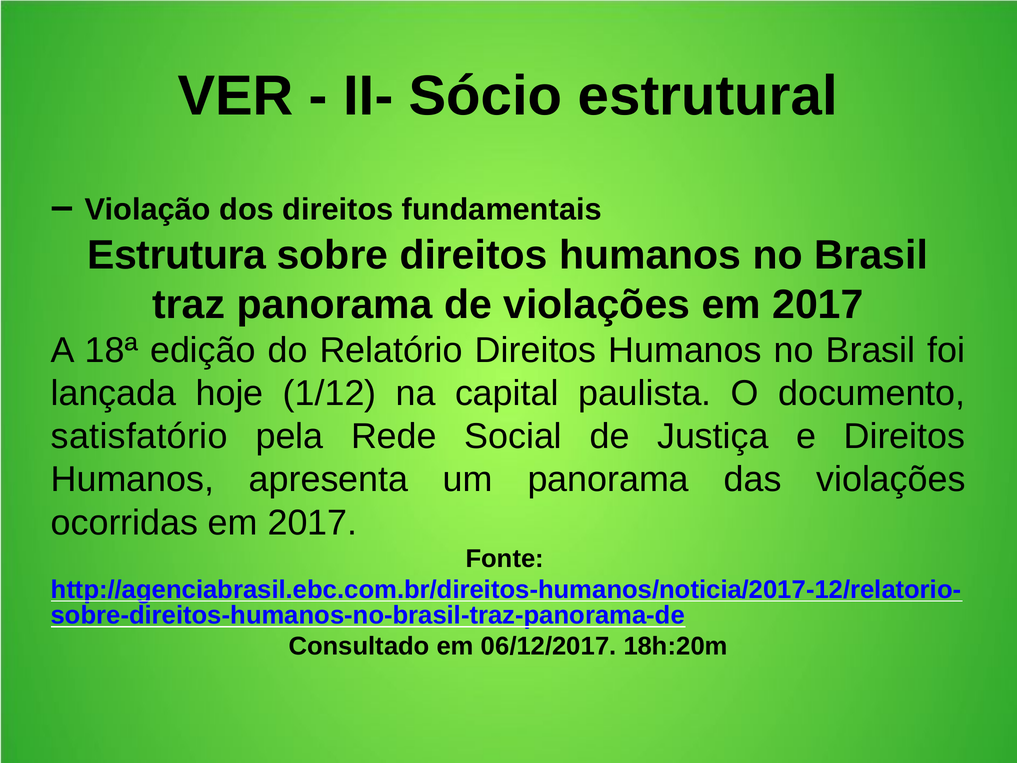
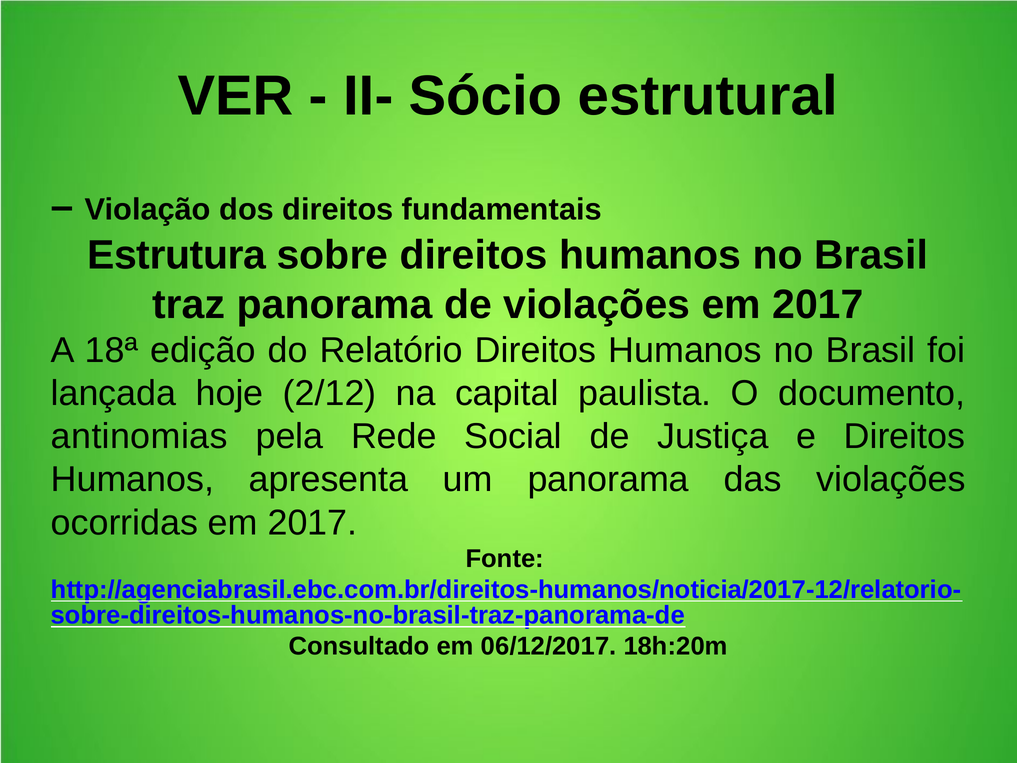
1/12: 1/12 -> 2/12
satisfatório: satisfatório -> antinomias
